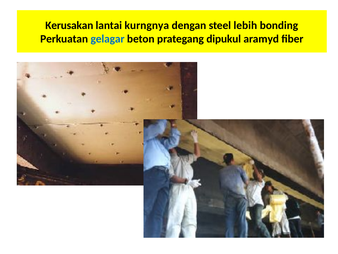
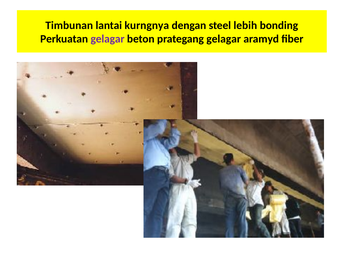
Kerusakan: Kerusakan -> Timbunan
gelagar at (108, 39) colour: blue -> purple
prategang dipukul: dipukul -> gelagar
